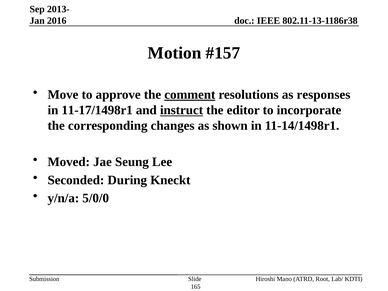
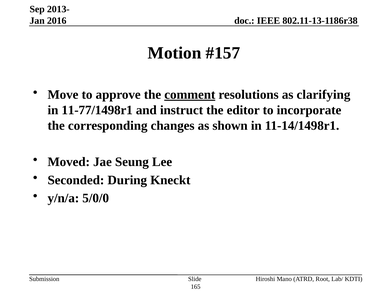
responses: responses -> clarifying
11-17/1498r1: 11-17/1498r1 -> 11-77/1498r1
instruct underline: present -> none
